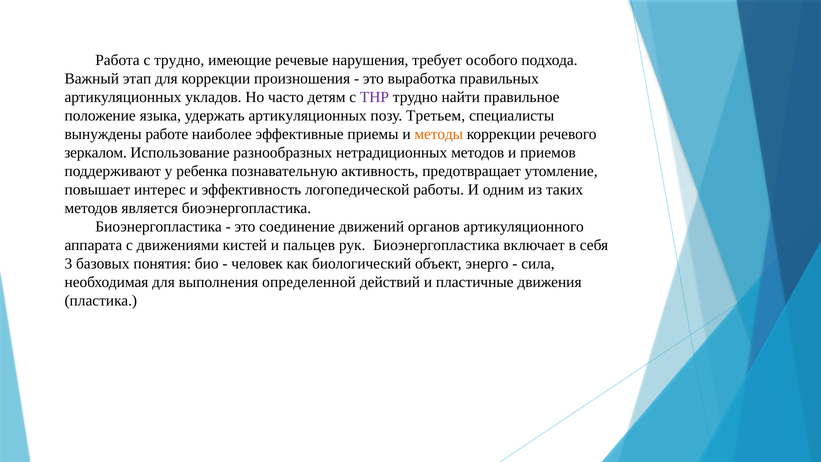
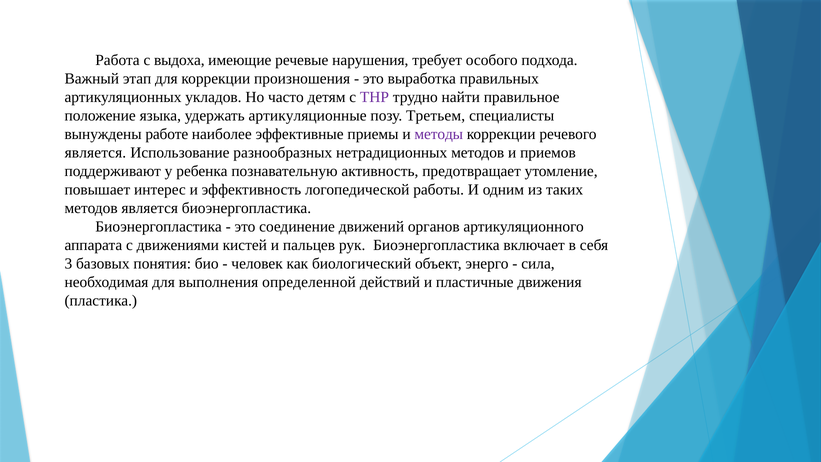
с трудно: трудно -> выдоха
удержать артикуляционных: артикуляционных -> артикуляционные
методы colour: orange -> purple
зеркалом at (96, 153): зеркалом -> является
